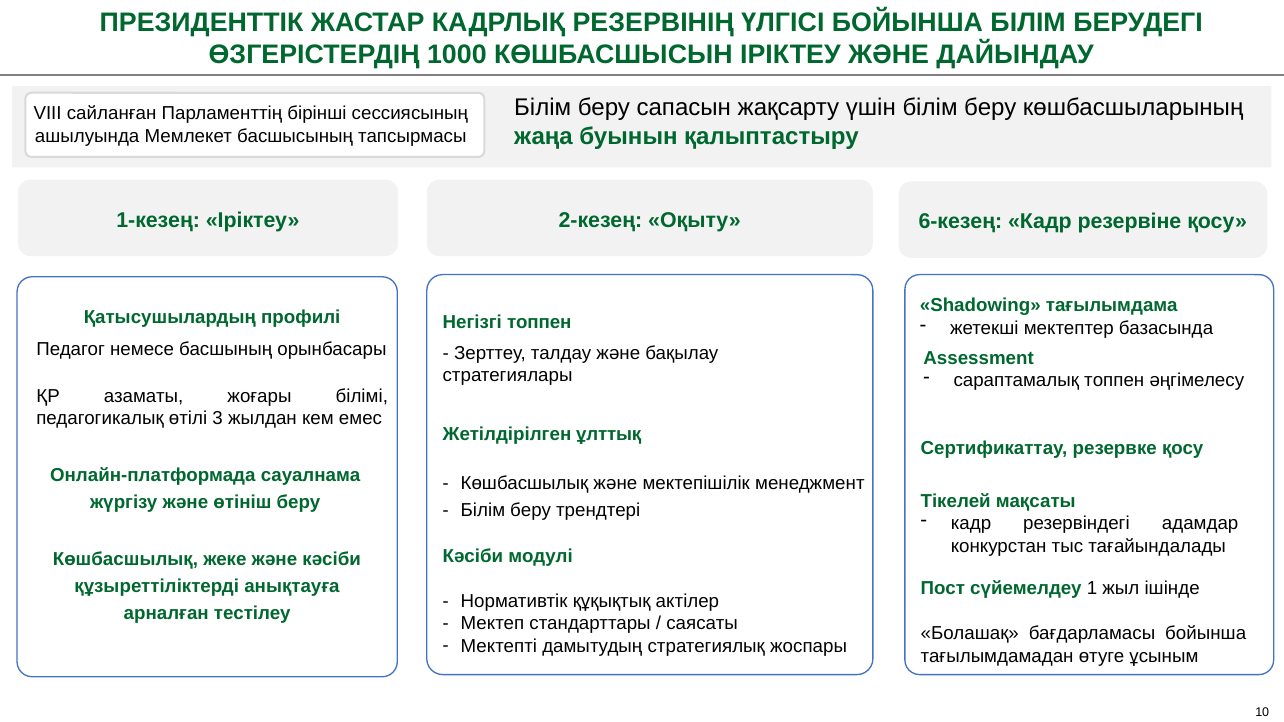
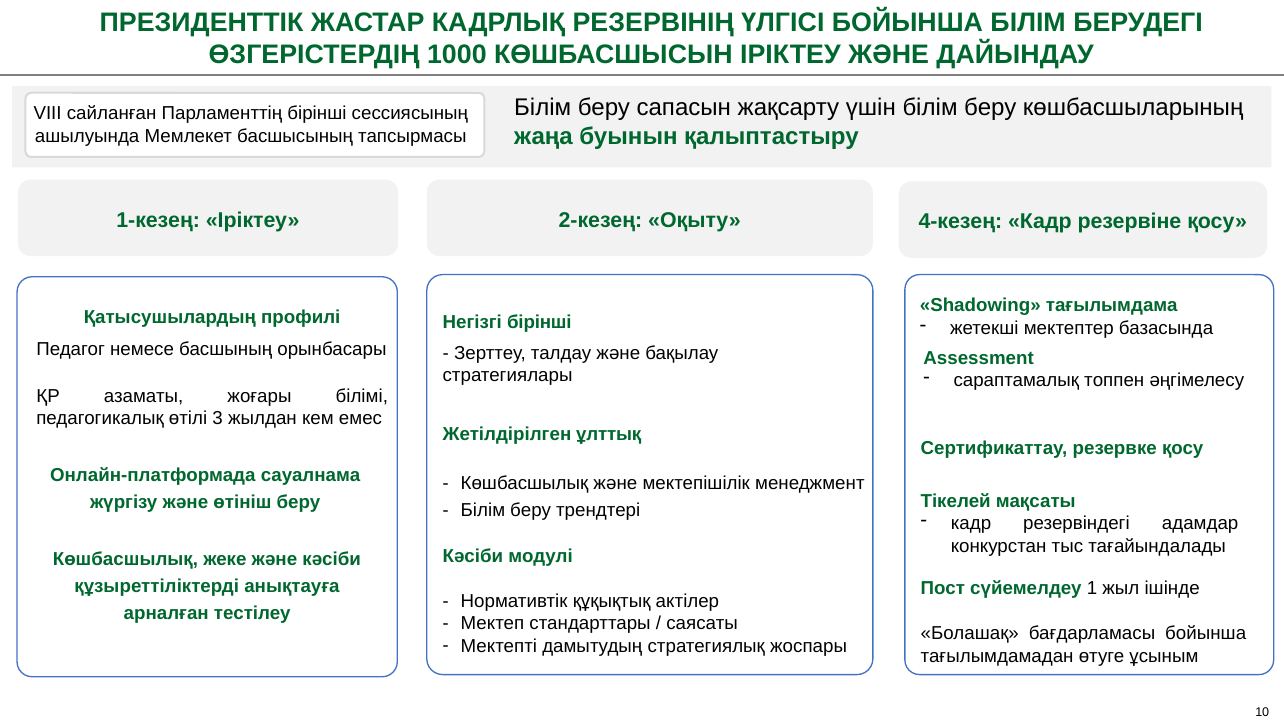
6-кезең: 6-кезең -> 4-кезең
Негізгі топпен: топпен -> бірінші
